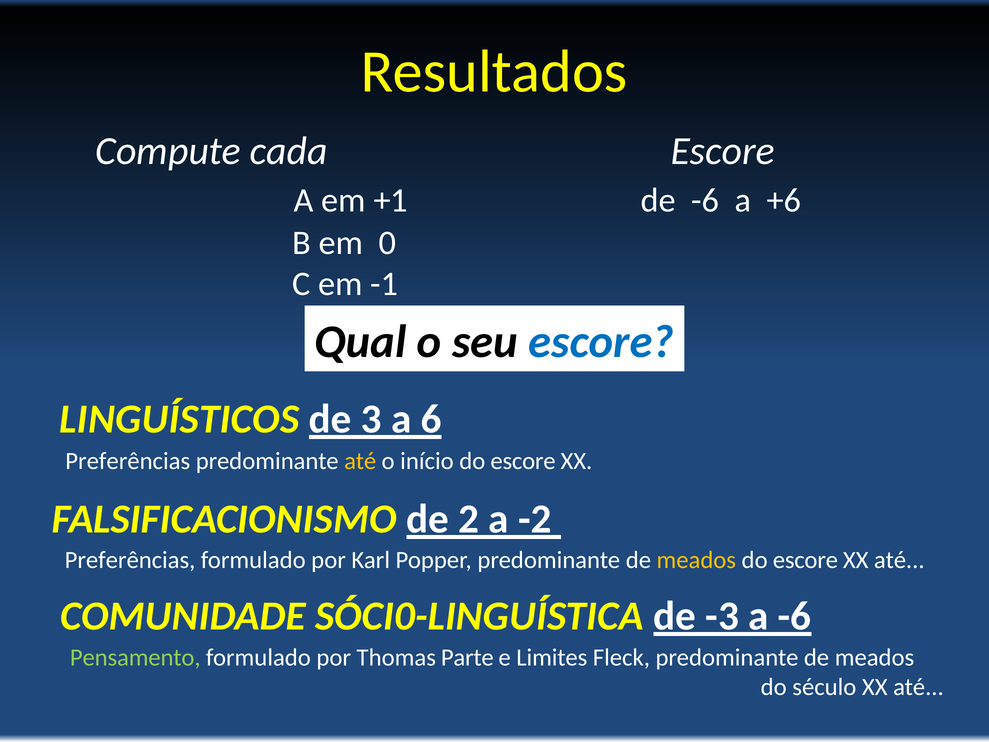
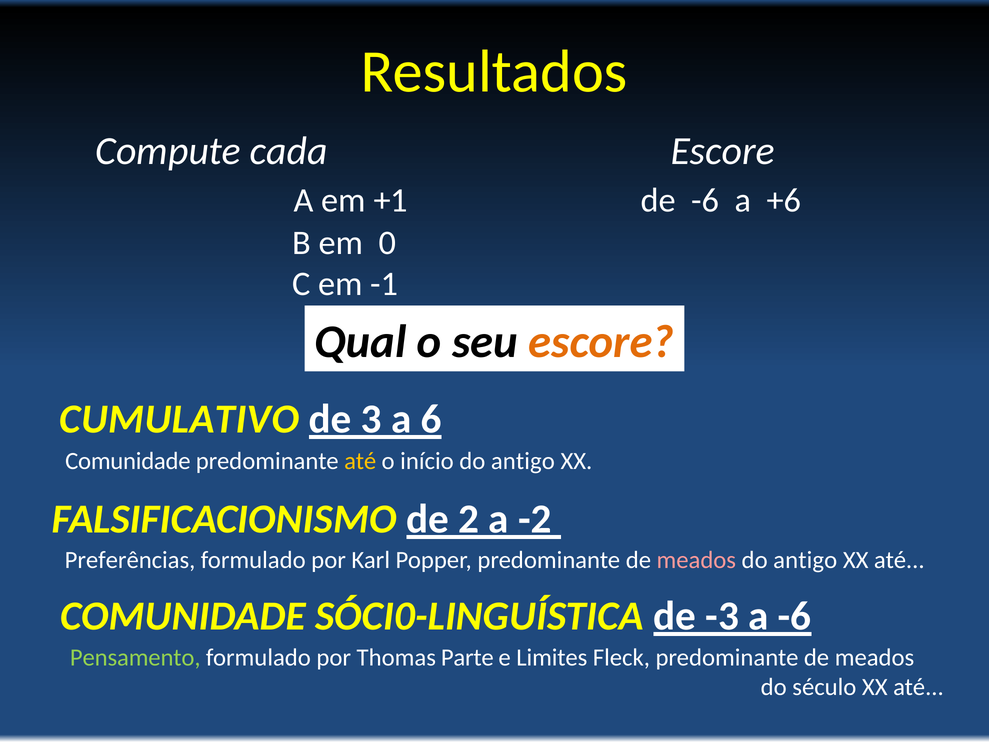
escore at (601, 342) colour: blue -> orange
LINGUÍSTICOS: LINGUÍSTICOS -> CUMULATIVO
Preferências at (128, 461): Preferências -> Comunidade
início do escore: escore -> antigo
meados at (696, 560) colour: yellow -> pink
escore at (805, 560): escore -> antigo
